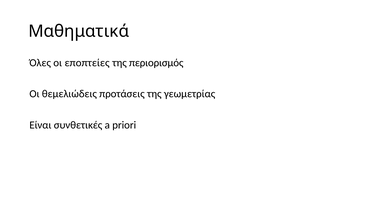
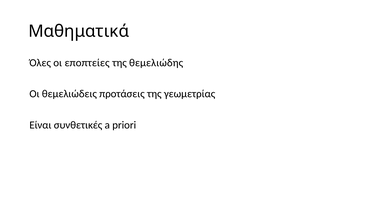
περιορισμός: περιορισμός -> θεμελιώδης
